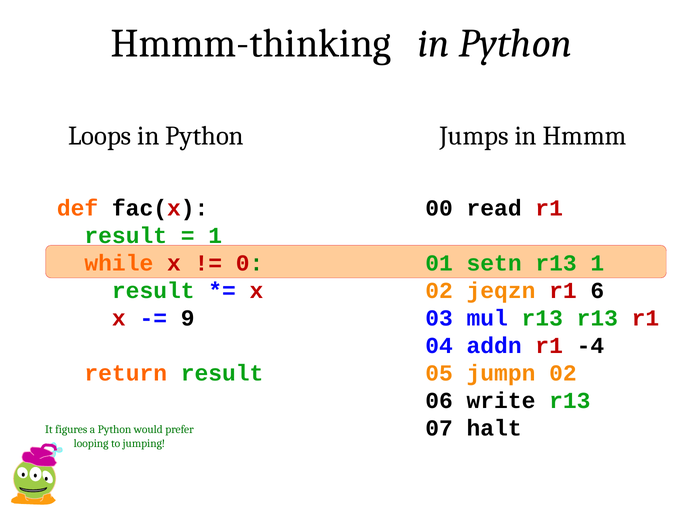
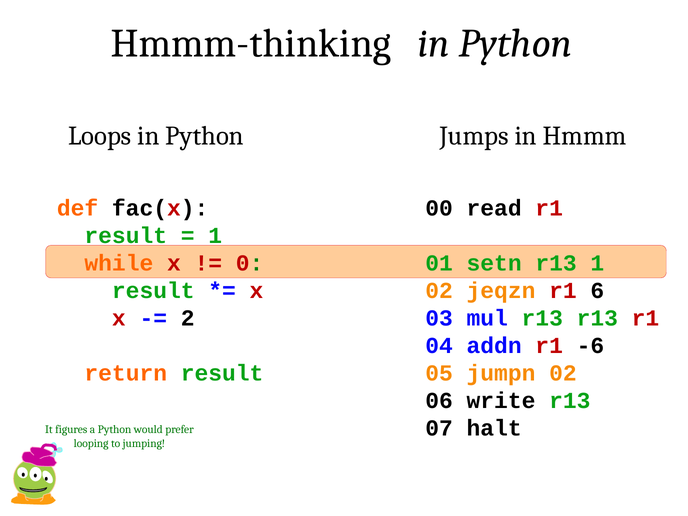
9: 9 -> 2
-4: -4 -> -6
